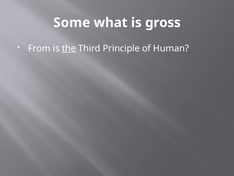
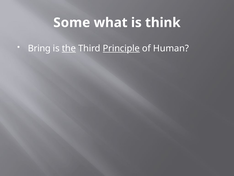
gross: gross -> think
From: From -> Bring
Principle underline: none -> present
